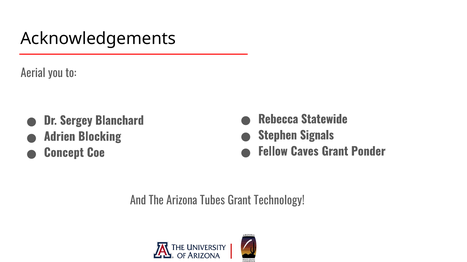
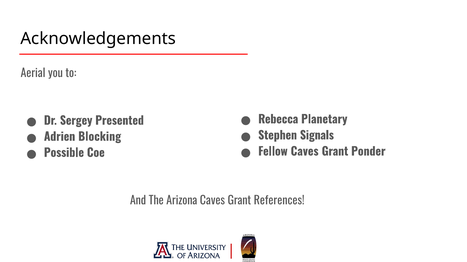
Statewide: Statewide -> Planetary
Blanchard: Blanchard -> Presented
Concept: Concept -> Possible
Arizona Tubes: Tubes -> Caves
Technology: Technology -> References
